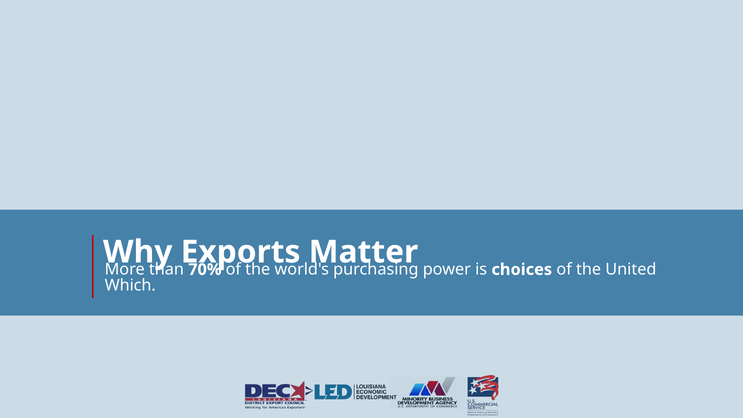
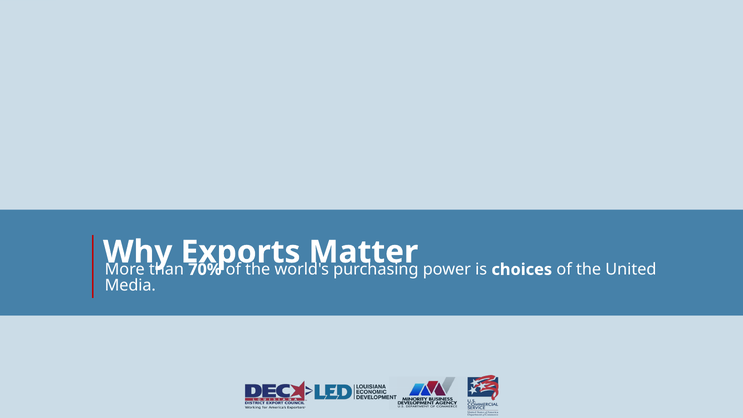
Which: Which -> Media
